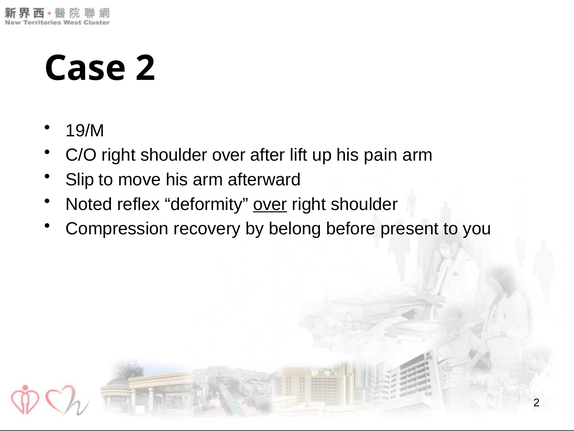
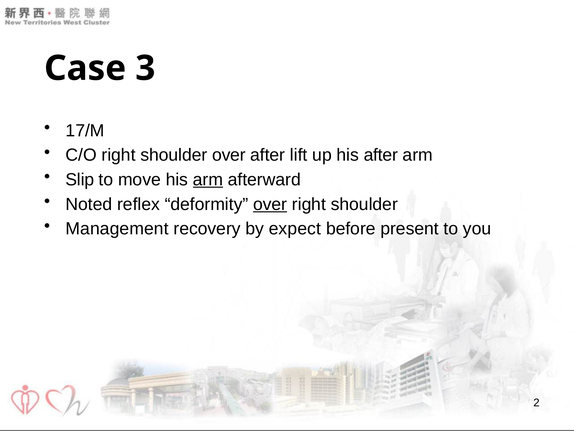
Case 2: 2 -> 3
19/M: 19/M -> 17/M
his pain: pain -> after
arm at (208, 179) underline: none -> present
Compression: Compression -> Management
belong: belong -> expect
